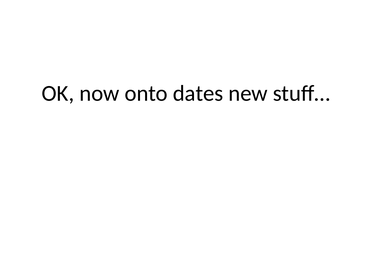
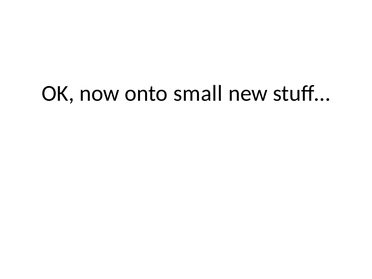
dates: dates -> small
